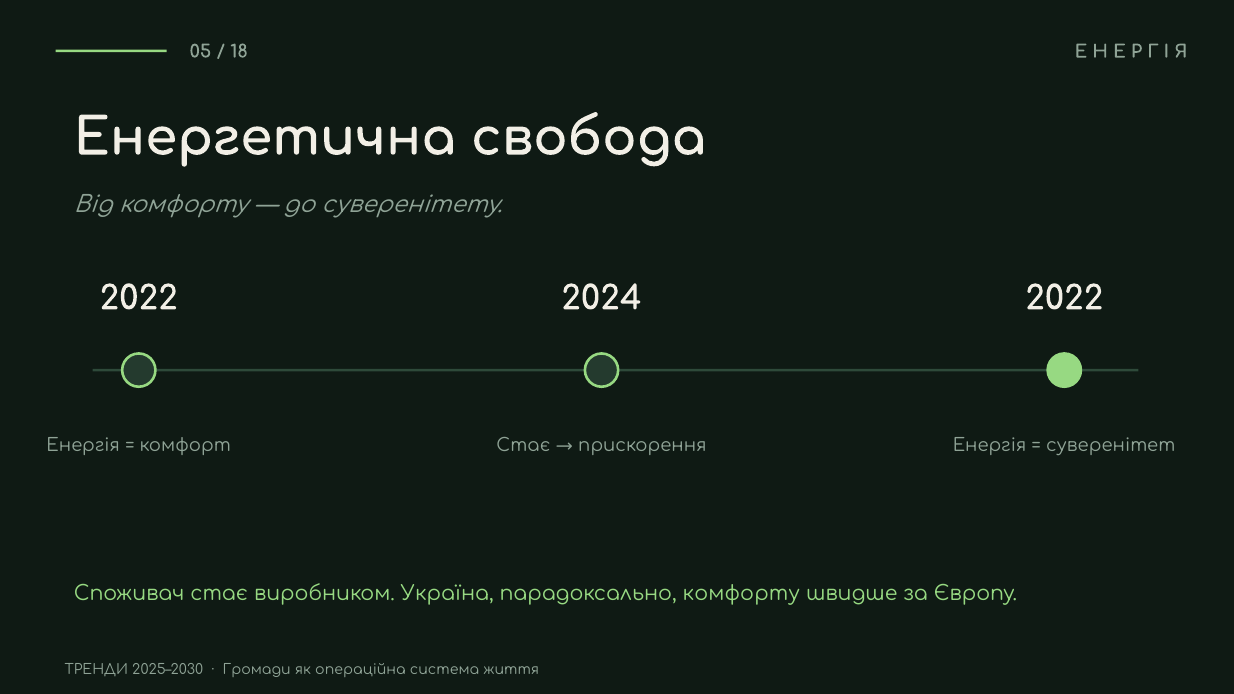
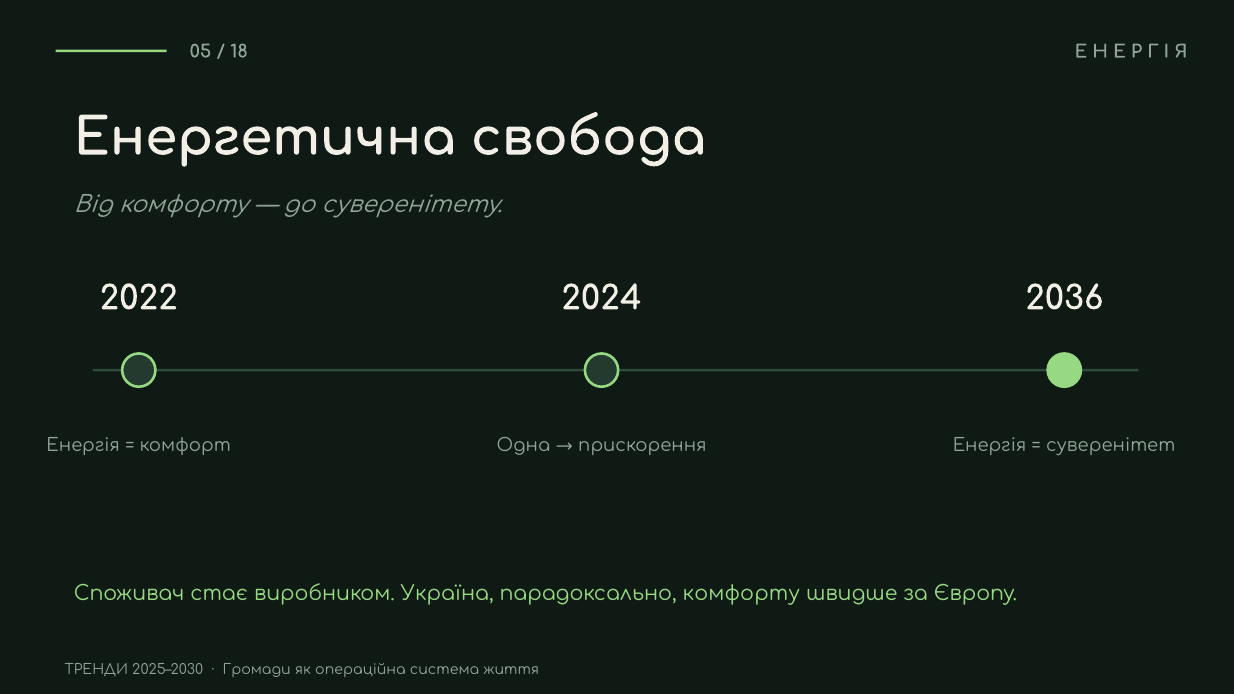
2022 at (1064, 298): 2022 -> 2036
Стає at (523, 445): Стає -> Одна
